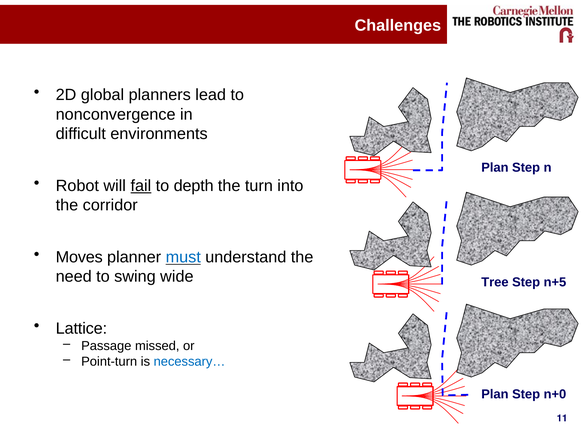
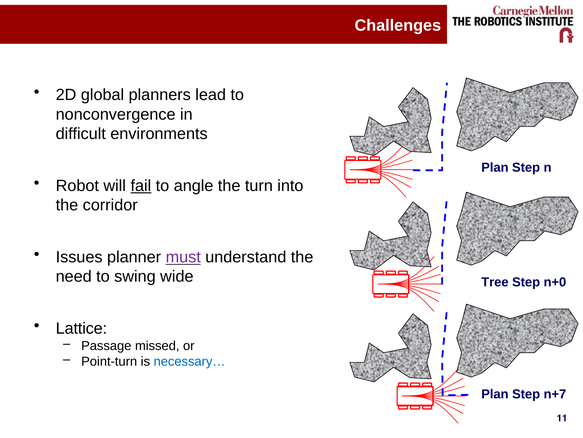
depth: depth -> angle
Moves: Moves -> Issues
must colour: blue -> purple
n+5: n+5 -> n+0
n+0: n+0 -> n+7
